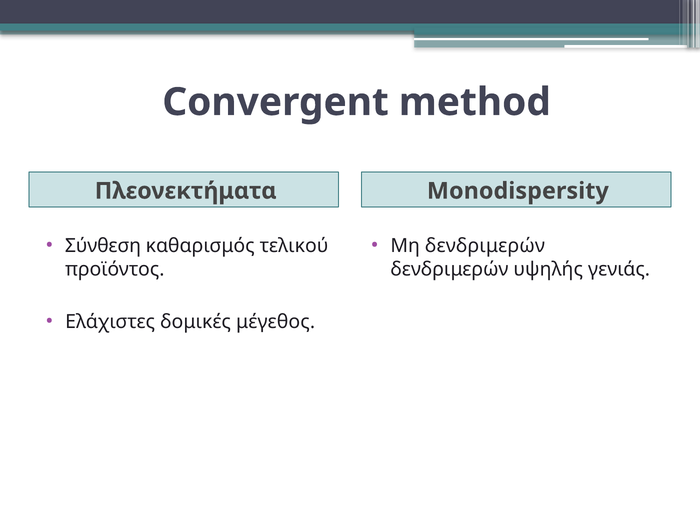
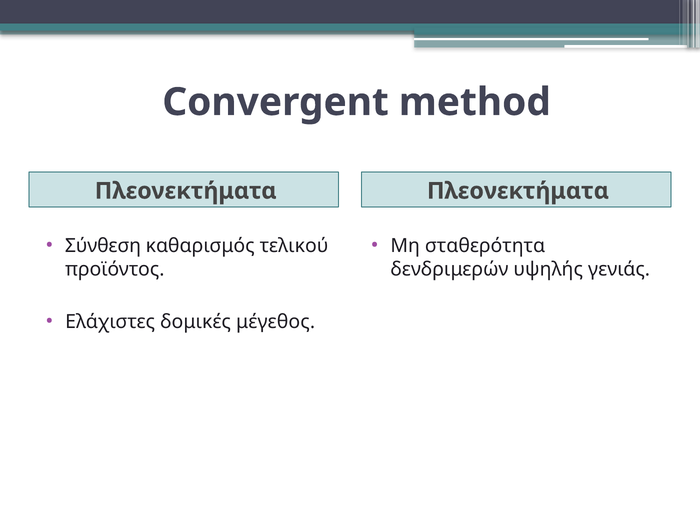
Πλεονεκτήματα Monodispersity: Monodispersity -> Πλεονεκτήματα
Μη δενδριμερών: δενδριμερών -> σταθερότητα
